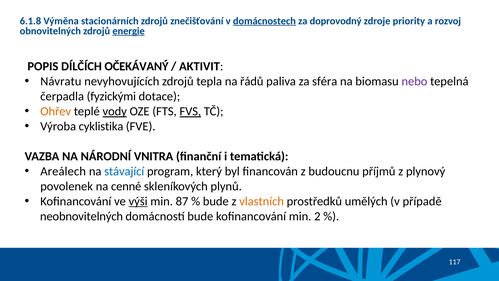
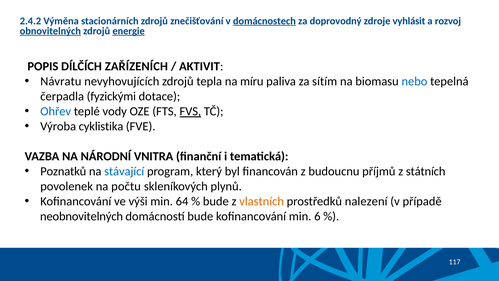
6.1.8: 6.1.8 -> 2.4.2
priority: priority -> vyhlásit
obnovitelných underline: none -> present
OČEKÁVANÝ: OČEKÁVANÝ -> ZAŘÍZENÍCH
řádů: řádů -> míru
sféra: sféra -> sítím
nebo colour: purple -> blue
Ohřev colour: orange -> blue
vody underline: present -> none
Areálech: Areálech -> Poznatků
plynový: plynový -> státních
cenné: cenné -> počtu
výši underline: present -> none
87: 87 -> 64
umělých: umělých -> nalezení
2: 2 -> 6
